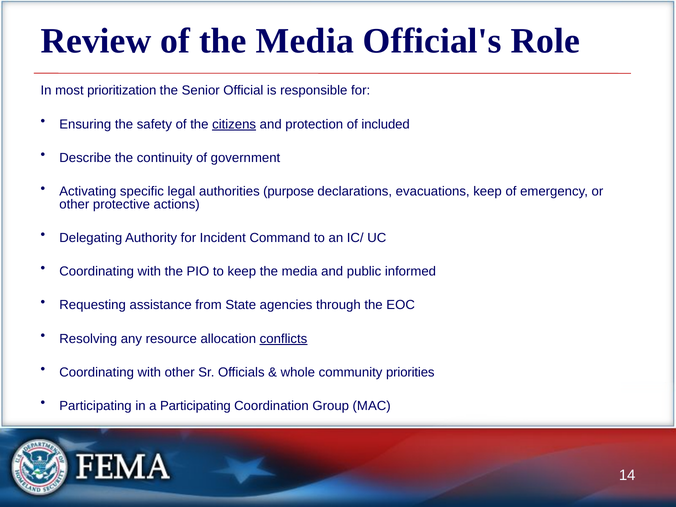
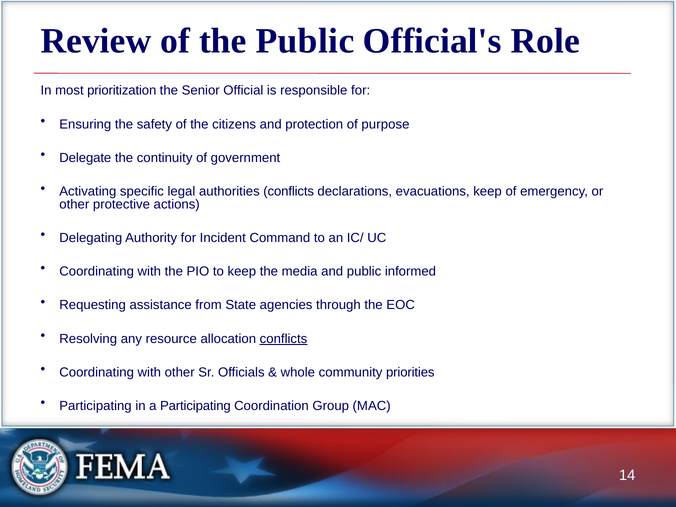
of the Media: Media -> Public
citizens underline: present -> none
included: included -> purpose
Describe: Describe -> Delegate
authorities purpose: purpose -> conflicts
